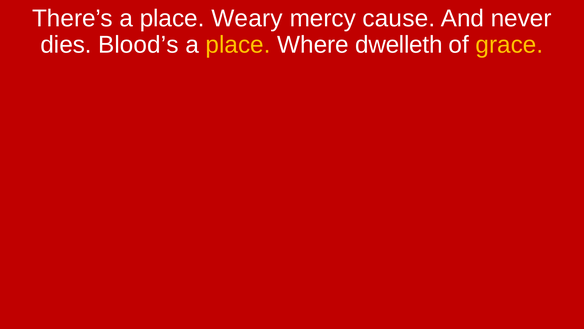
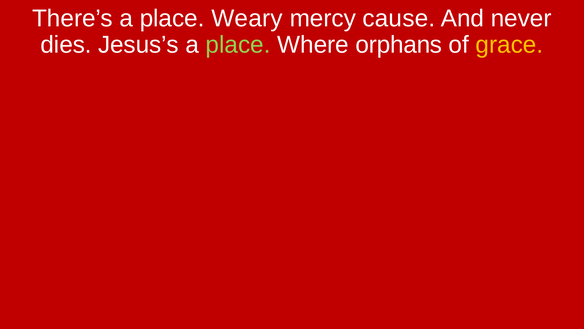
Blood’s: Blood’s -> Jesus’s
place at (238, 45) colour: yellow -> light green
dwelleth: dwelleth -> orphans
